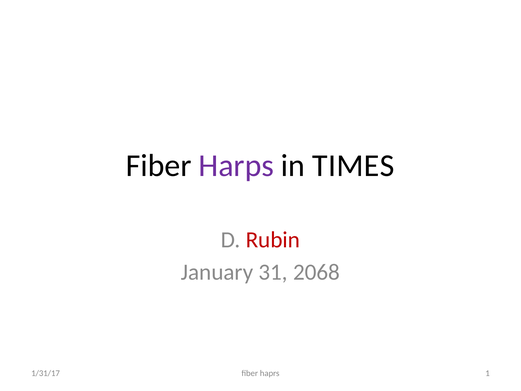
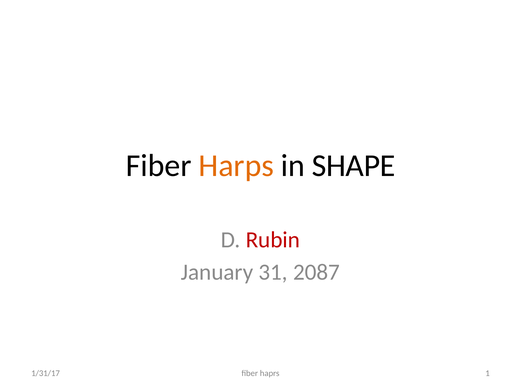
Harps colour: purple -> orange
TIMES: TIMES -> SHAPE
2068: 2068 -> 2087
